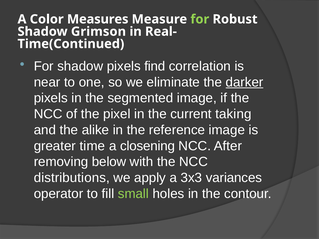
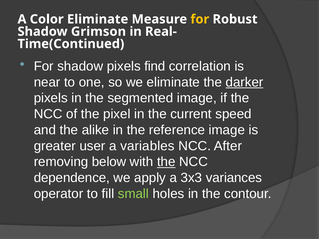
Color Measures: Measures -> Eliminate
for at (200, 19) colour: light green -> yellow
taking: taking -> speed
time: time -> user
closening: closening -> variables
the at (166, 162) underline: none -> present
distributions: distributions -> dependence
